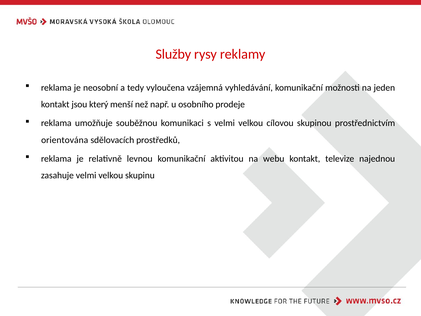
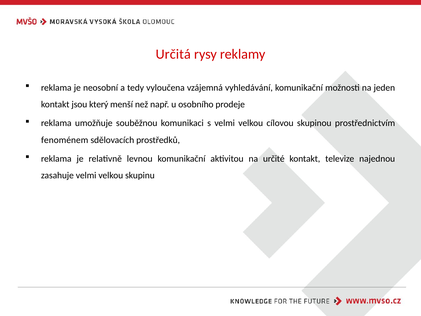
Služby: Služby -> Určitá
orientována: orientována -> fenoménem
webu: webu -> určité
